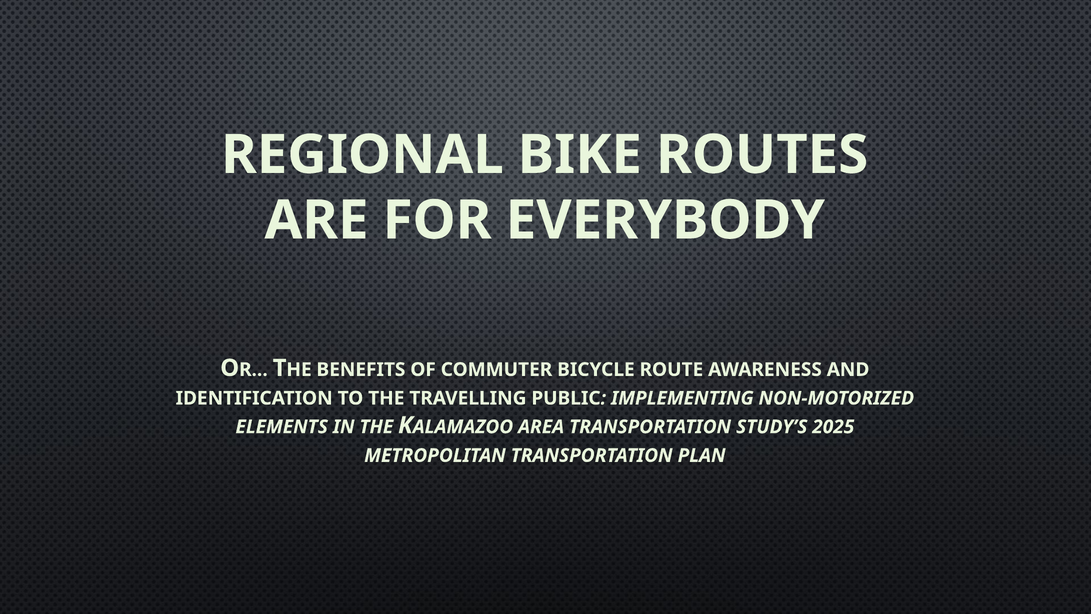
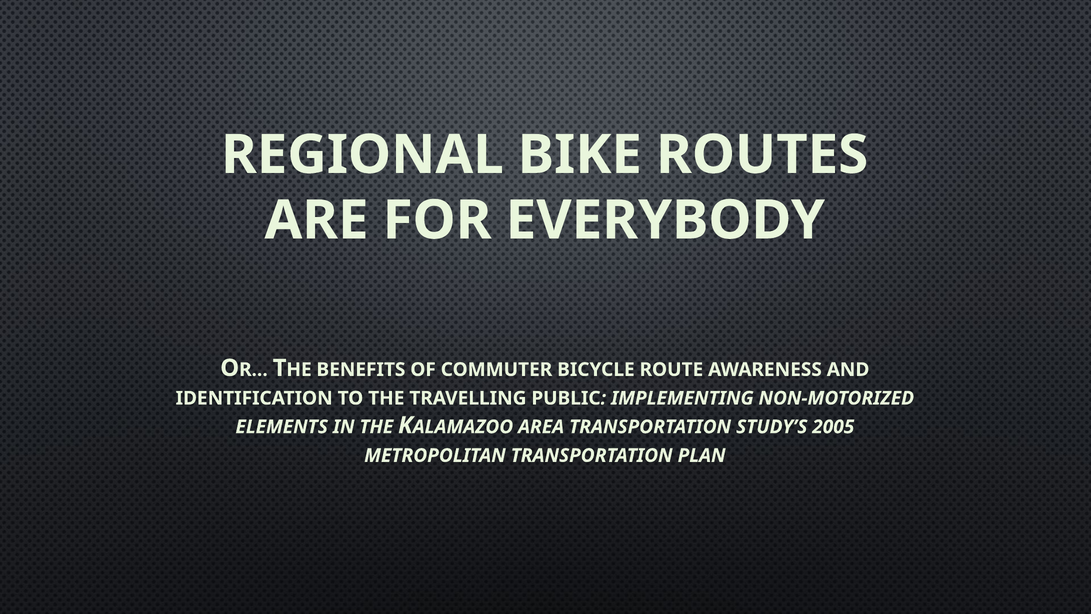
2025: 2025 -> 2005
